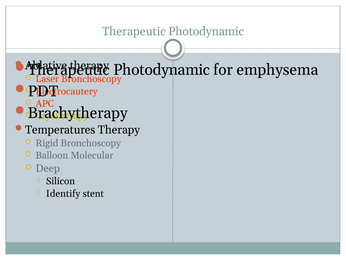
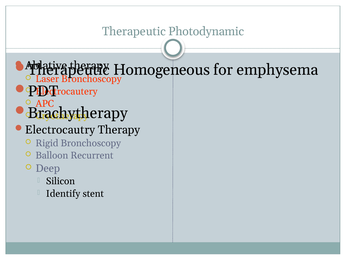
Photodynamic at (162, 70): Photodynamic -> Homogeneous
Temperatures: Temperatures -> Electrocautry
Molecular: Molecular -> Recurrent
